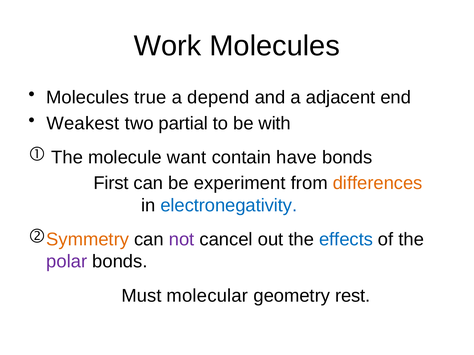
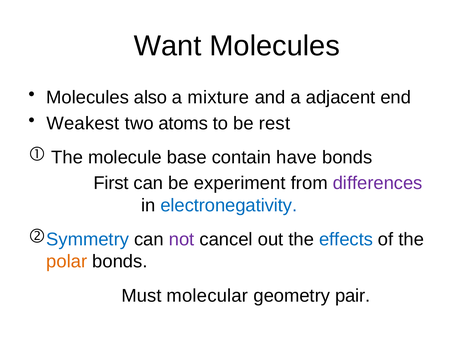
Work: Work -> Want
true: true -> also
depend: depend -> mixture
partial: partial -> atoms
with: with -> rest
want: want -> base
differences colour: orange -> purple
Symmetry colour: orange -> blue
polar colour: purple -> orange
rest: rest -> pair
